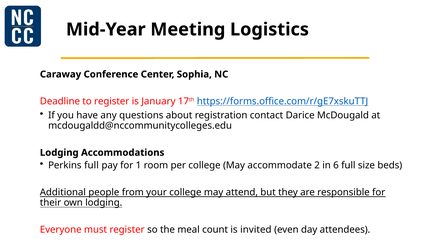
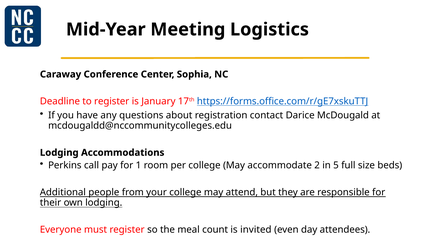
Perkins full: full -> call
6: 6 -> 5
